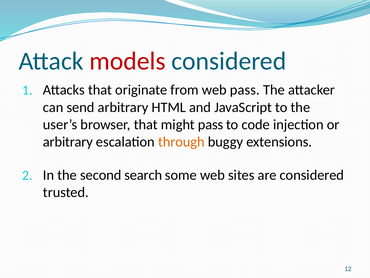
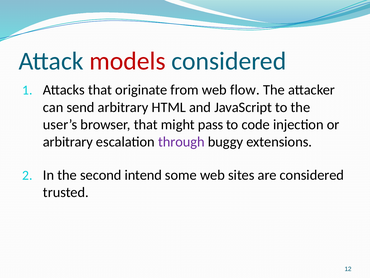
web pass: pass -> flow
through colour: orange -> purple
search: search -> intend
